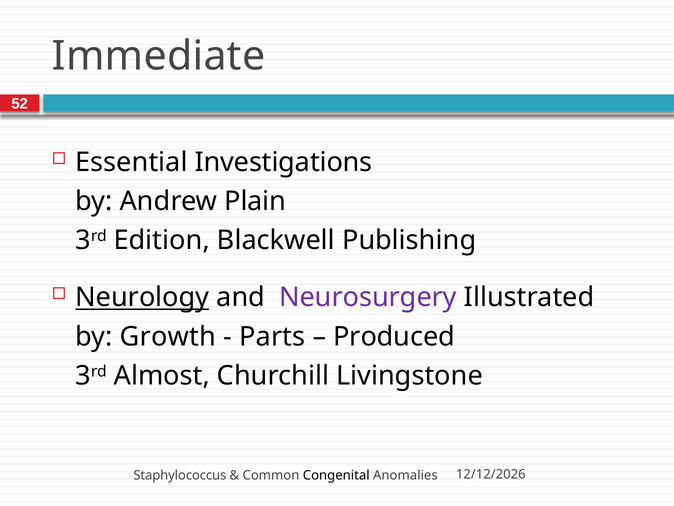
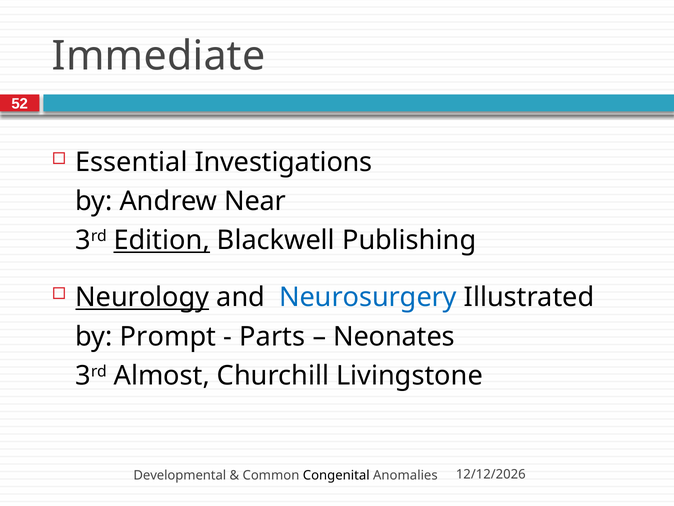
Plain: Plain -> Near
Edition underline: none -> present
Neurosurgery colour: purple -> blue
Growth: Growth -> Prompt
Produced: Produced -> Neonates
Staphylococcus: Staphylococcus -> Developmental
